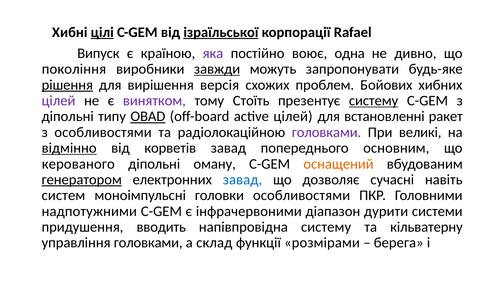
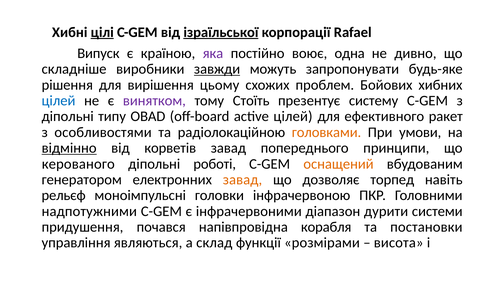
покоління: покоління -> складніше
рішення underline: present -> none
версія: версія -> цьому
цілей at (59, 101) colour: purple -> blue
систему at (374, 101) underline: present -> none
OBAD underline: present -> none
встановленні: встановленні -> ефективного
головками at (327, 132) colour: purple -> orange
великі: великі -> умови
основним: основним -> принципи
оману: оману -> роботі
генератором underline: present -> none
завад at (243, 180) colour: blue -> orange
сучасні: сучасні -> торпед
систем: систем -> рельєф
головки особливостями: особливостями -> інфрачервоною
вводить: вводить -> почався
напівпровідна систему: систему -> корабля
кільватерну: кільватерну -> постановки
управління головками: головками -> являються
берега: берега -> висота
